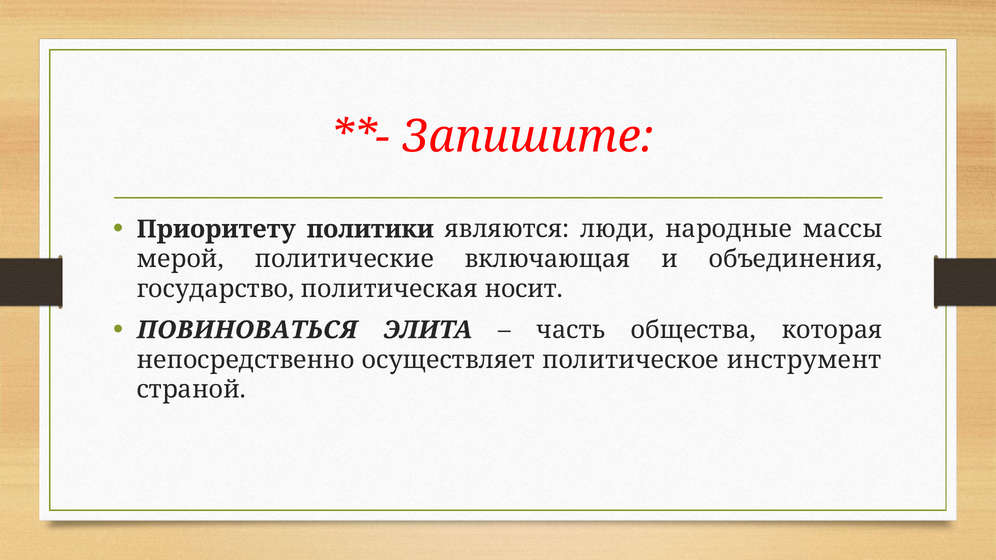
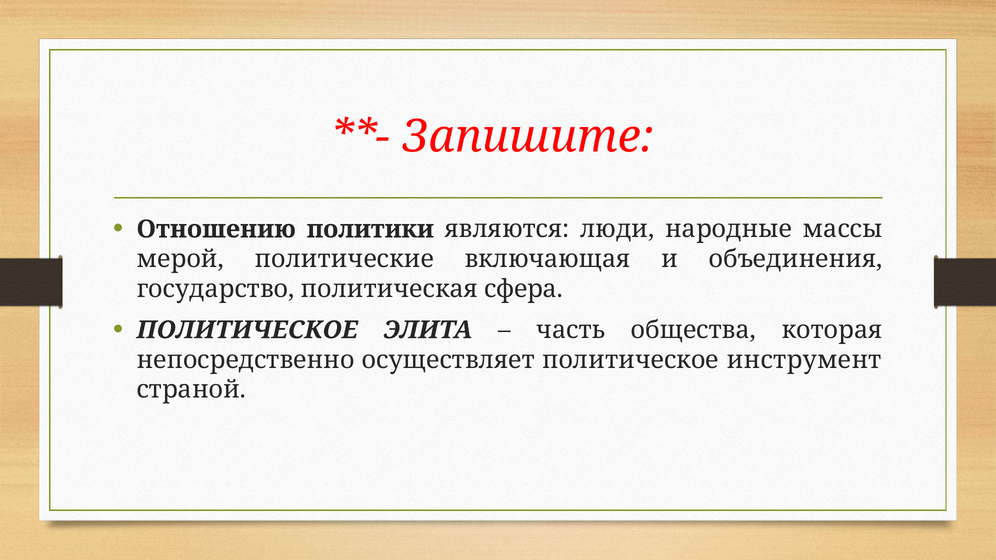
Приоритету: Приоритету -> Отношению
носит: носит -> сфера
ПОВИНОВАТЬСЯ at (247, 330): ПОВИНОВАТЬСЯ -> ПОЛИТИЧЕСКОЕ
